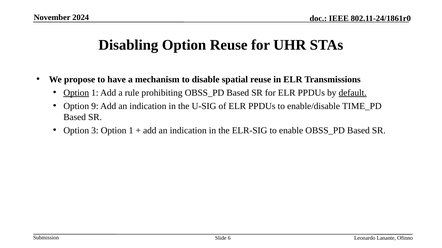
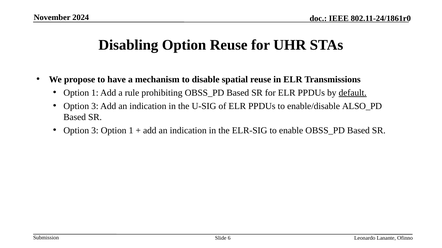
Option at (76, 93) underline: present -> none
9 at (95, 106): 9 -> 3
TIME_PD: TIME_PD -> ALSO_PD
